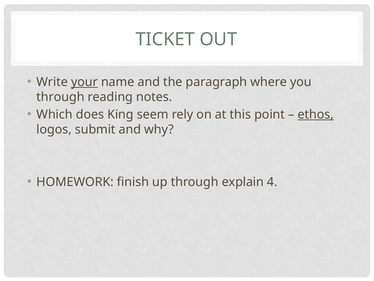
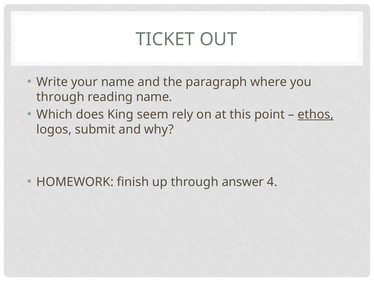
your underline: present -> none
reading notes: notes -> name
explain: explain -> answer
